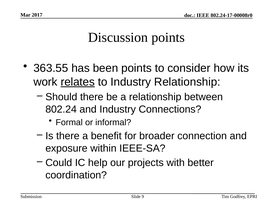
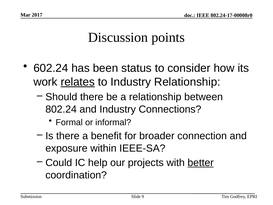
363.55: 363.55 -> 602.24
been points: points -> status
better underline: none -> present
